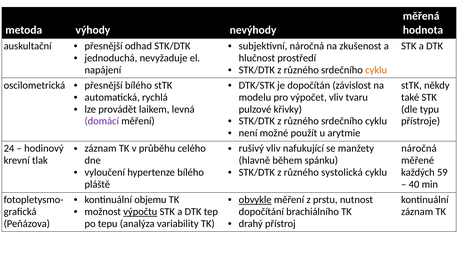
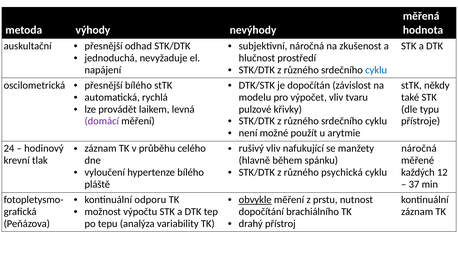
cyklu at (376, 70) colour: orange -> blue
systolická: systolická -> psychická
59: 59 -> 12
40: 40 -> 37
objemu: objemu -> odporu
výpočtu underline: present -> none
